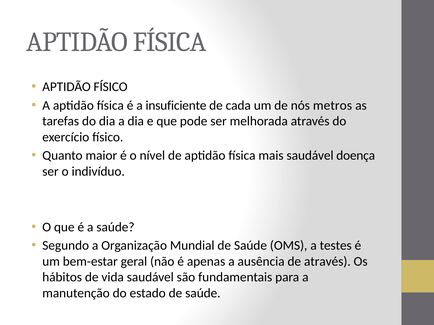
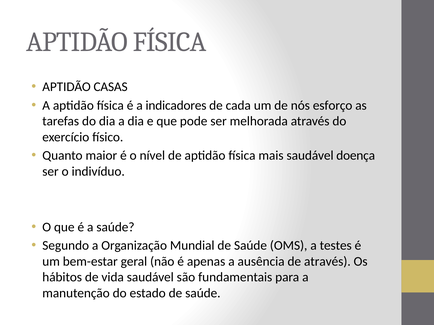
APTIDÃO FÍSICO: FÍSICO -> CASAS
insuficiente: insuficiente -> indicadores
metros: metros -> esforço
